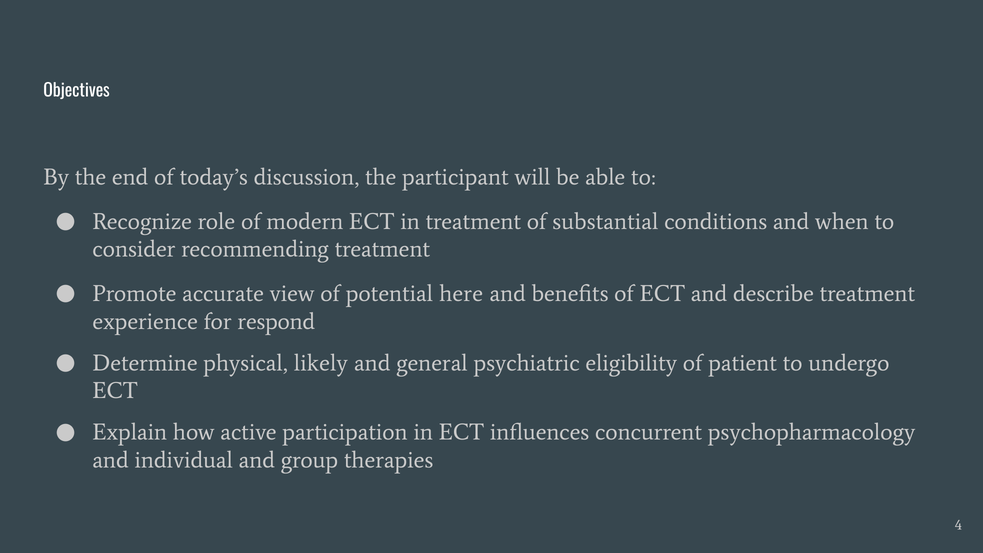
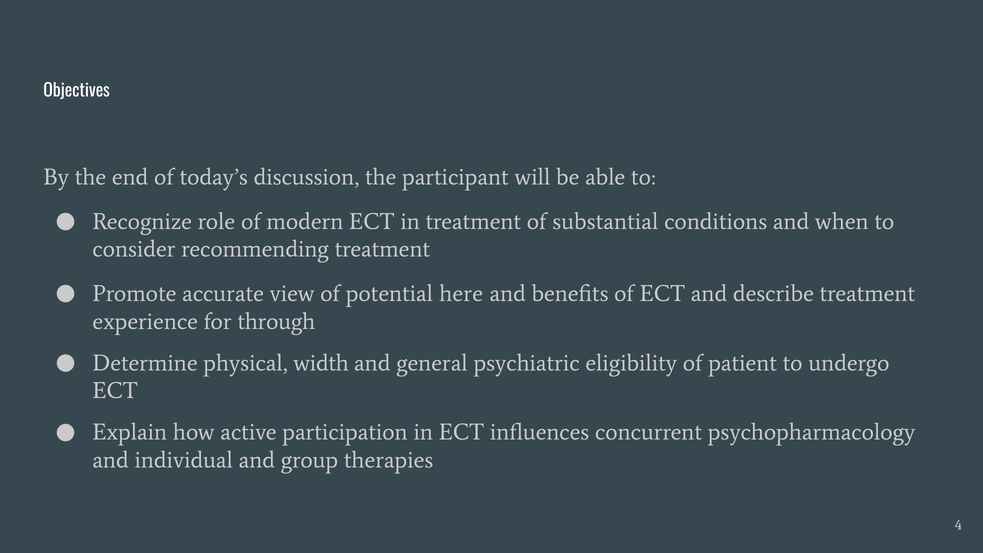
respond: respond -> through
likely: likely -> width
